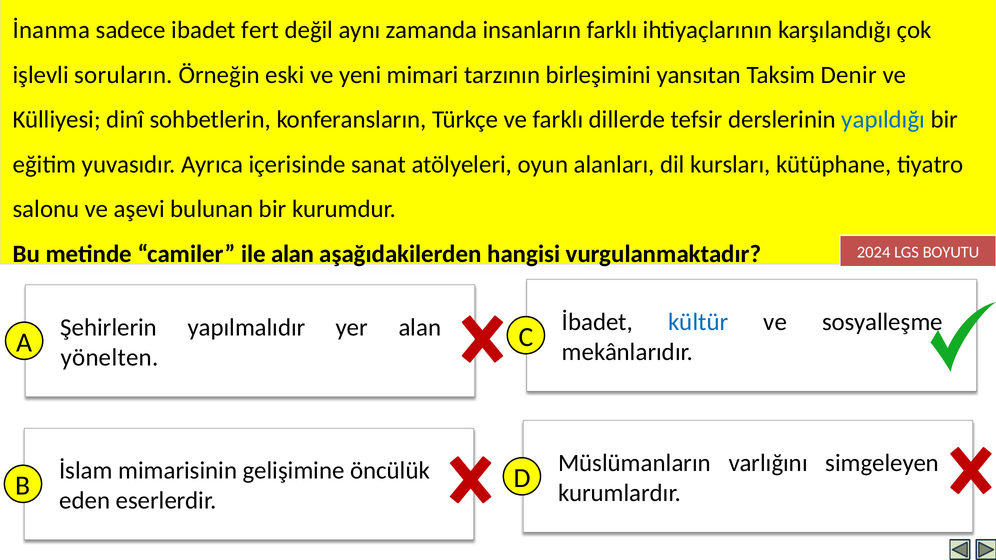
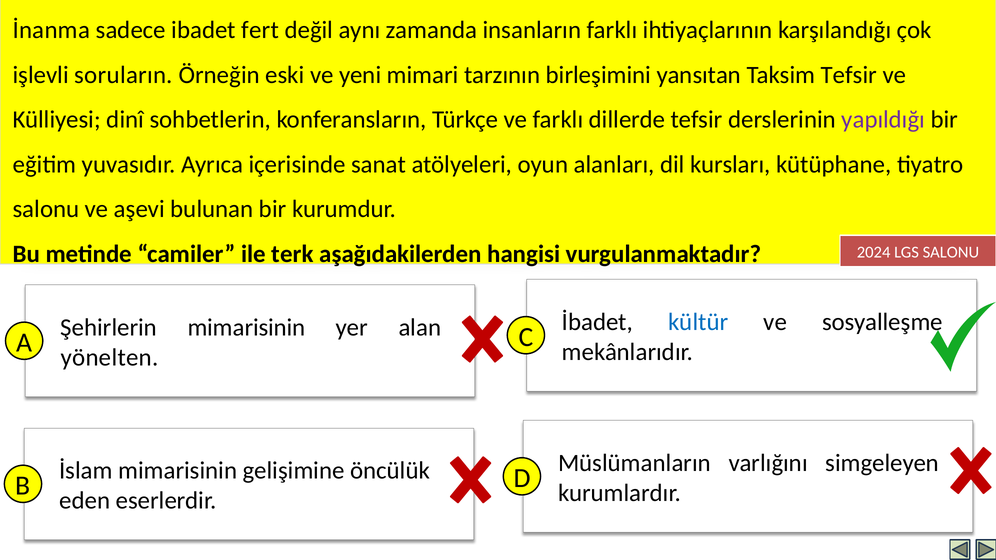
Taksim Denir: Denir -> Tefsir
yapıldığı colour: blue -> purple
ile alan: alan -> terk
LGS BOYUTU: BOYUTU -> SALONU
Şehirlerin yapılmalıdır: yapılmalıdır -> mimarisinin
